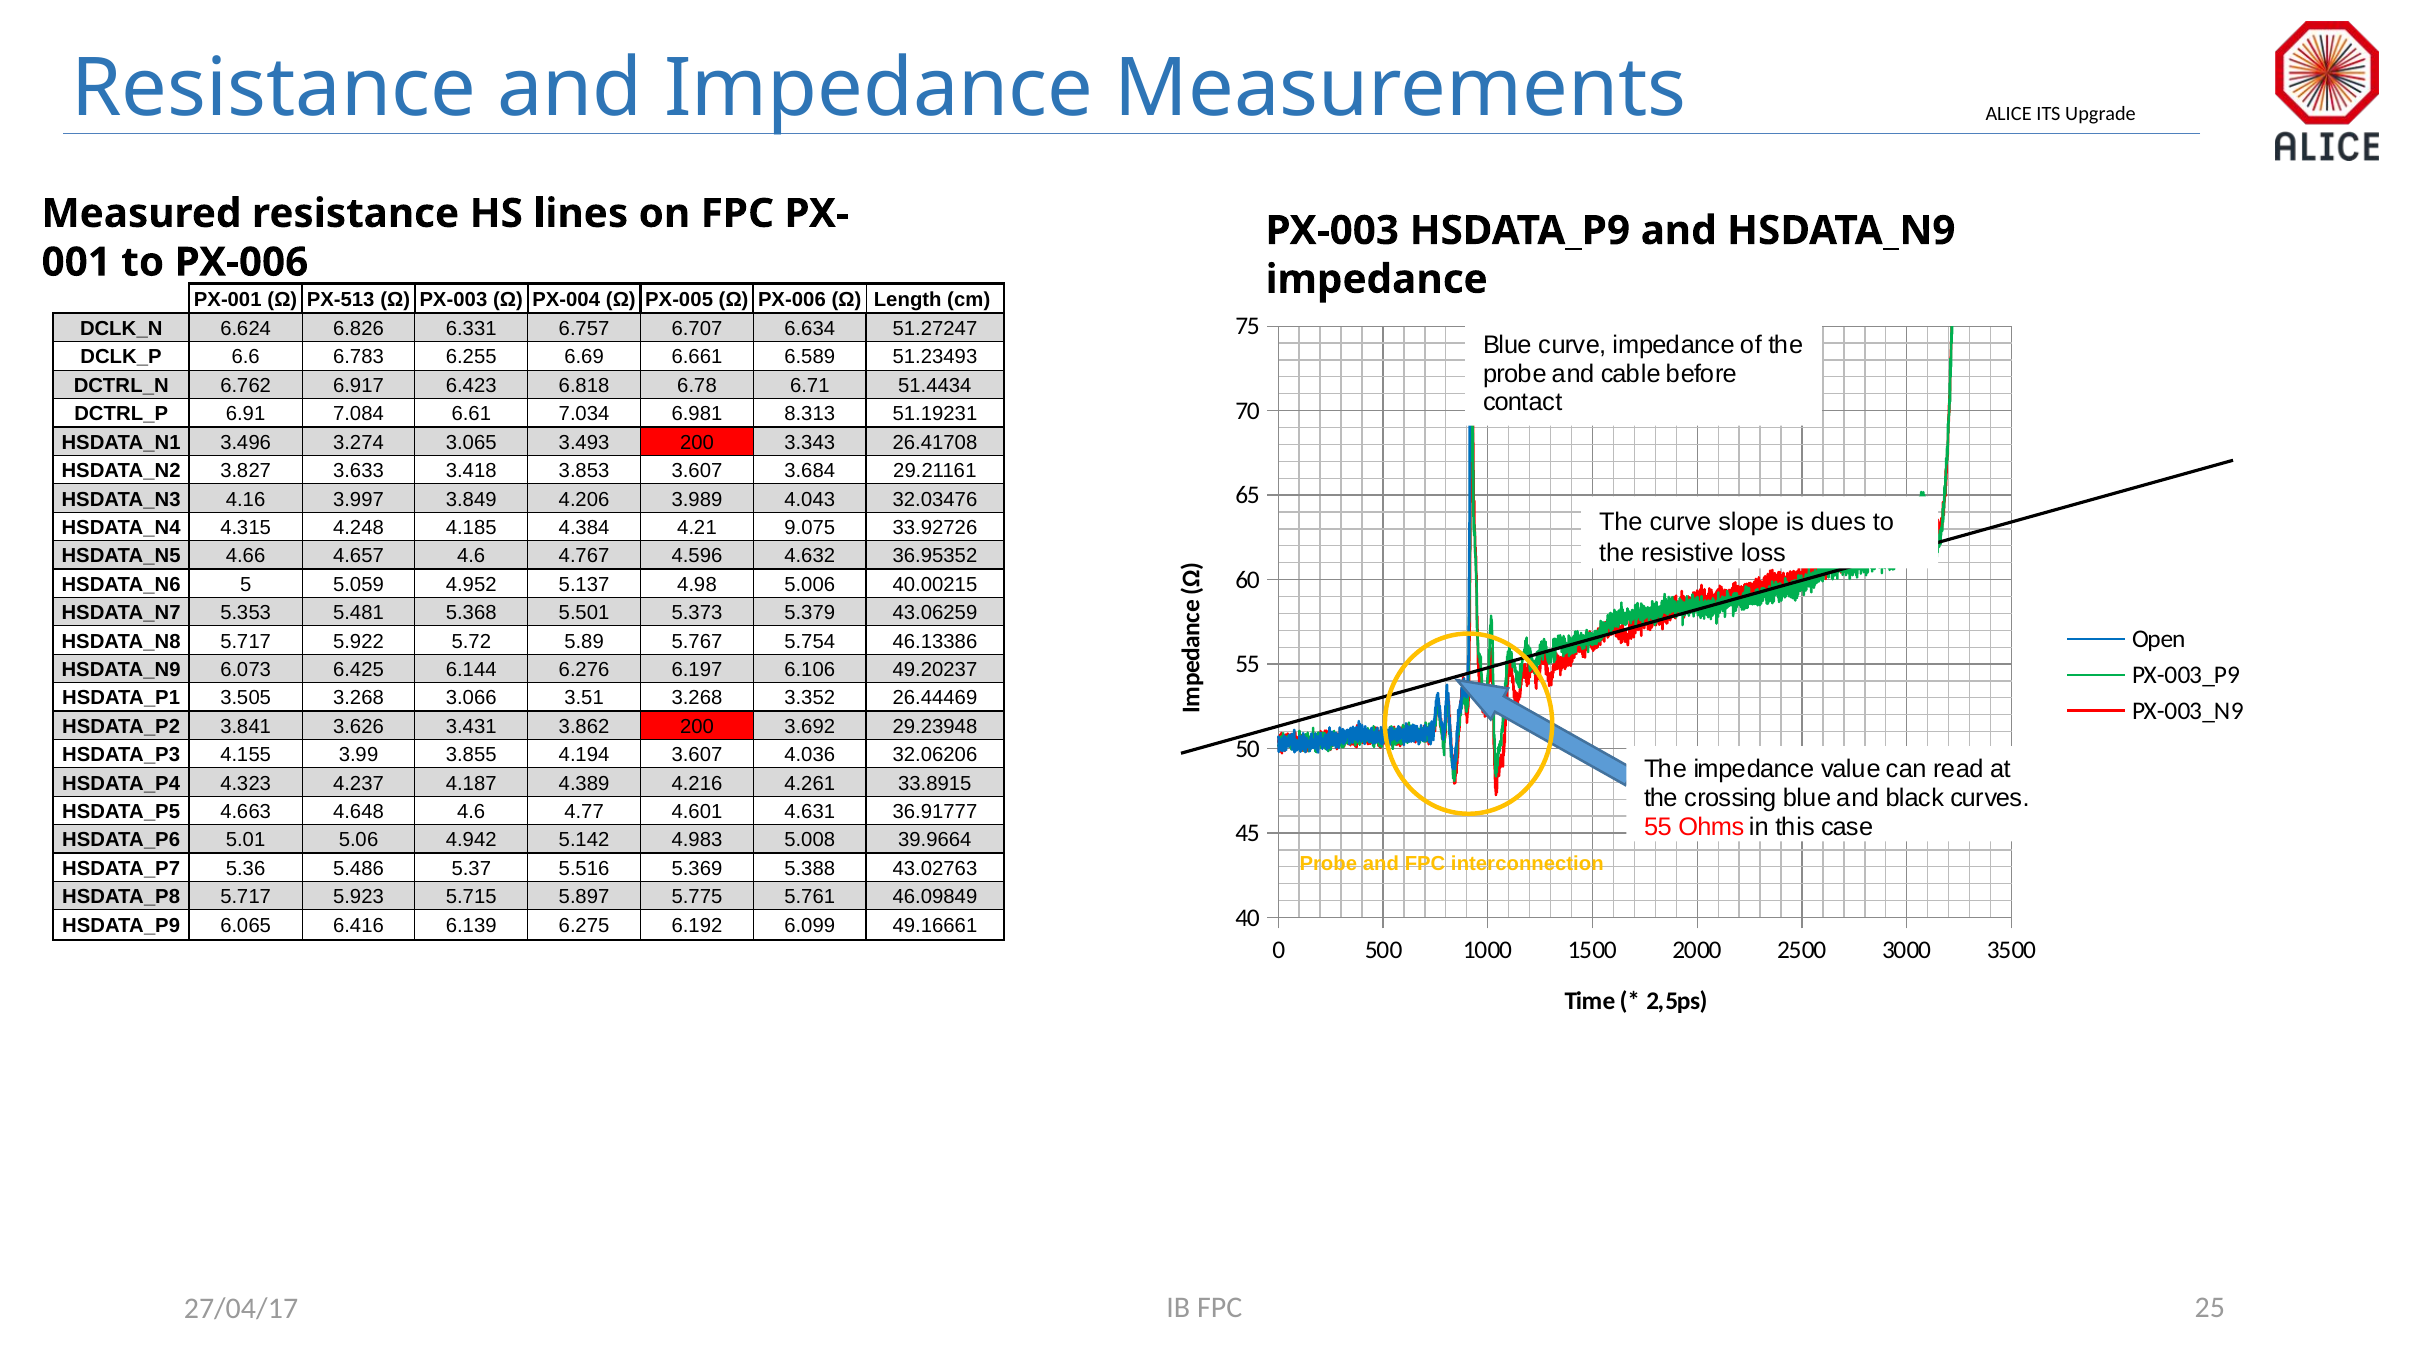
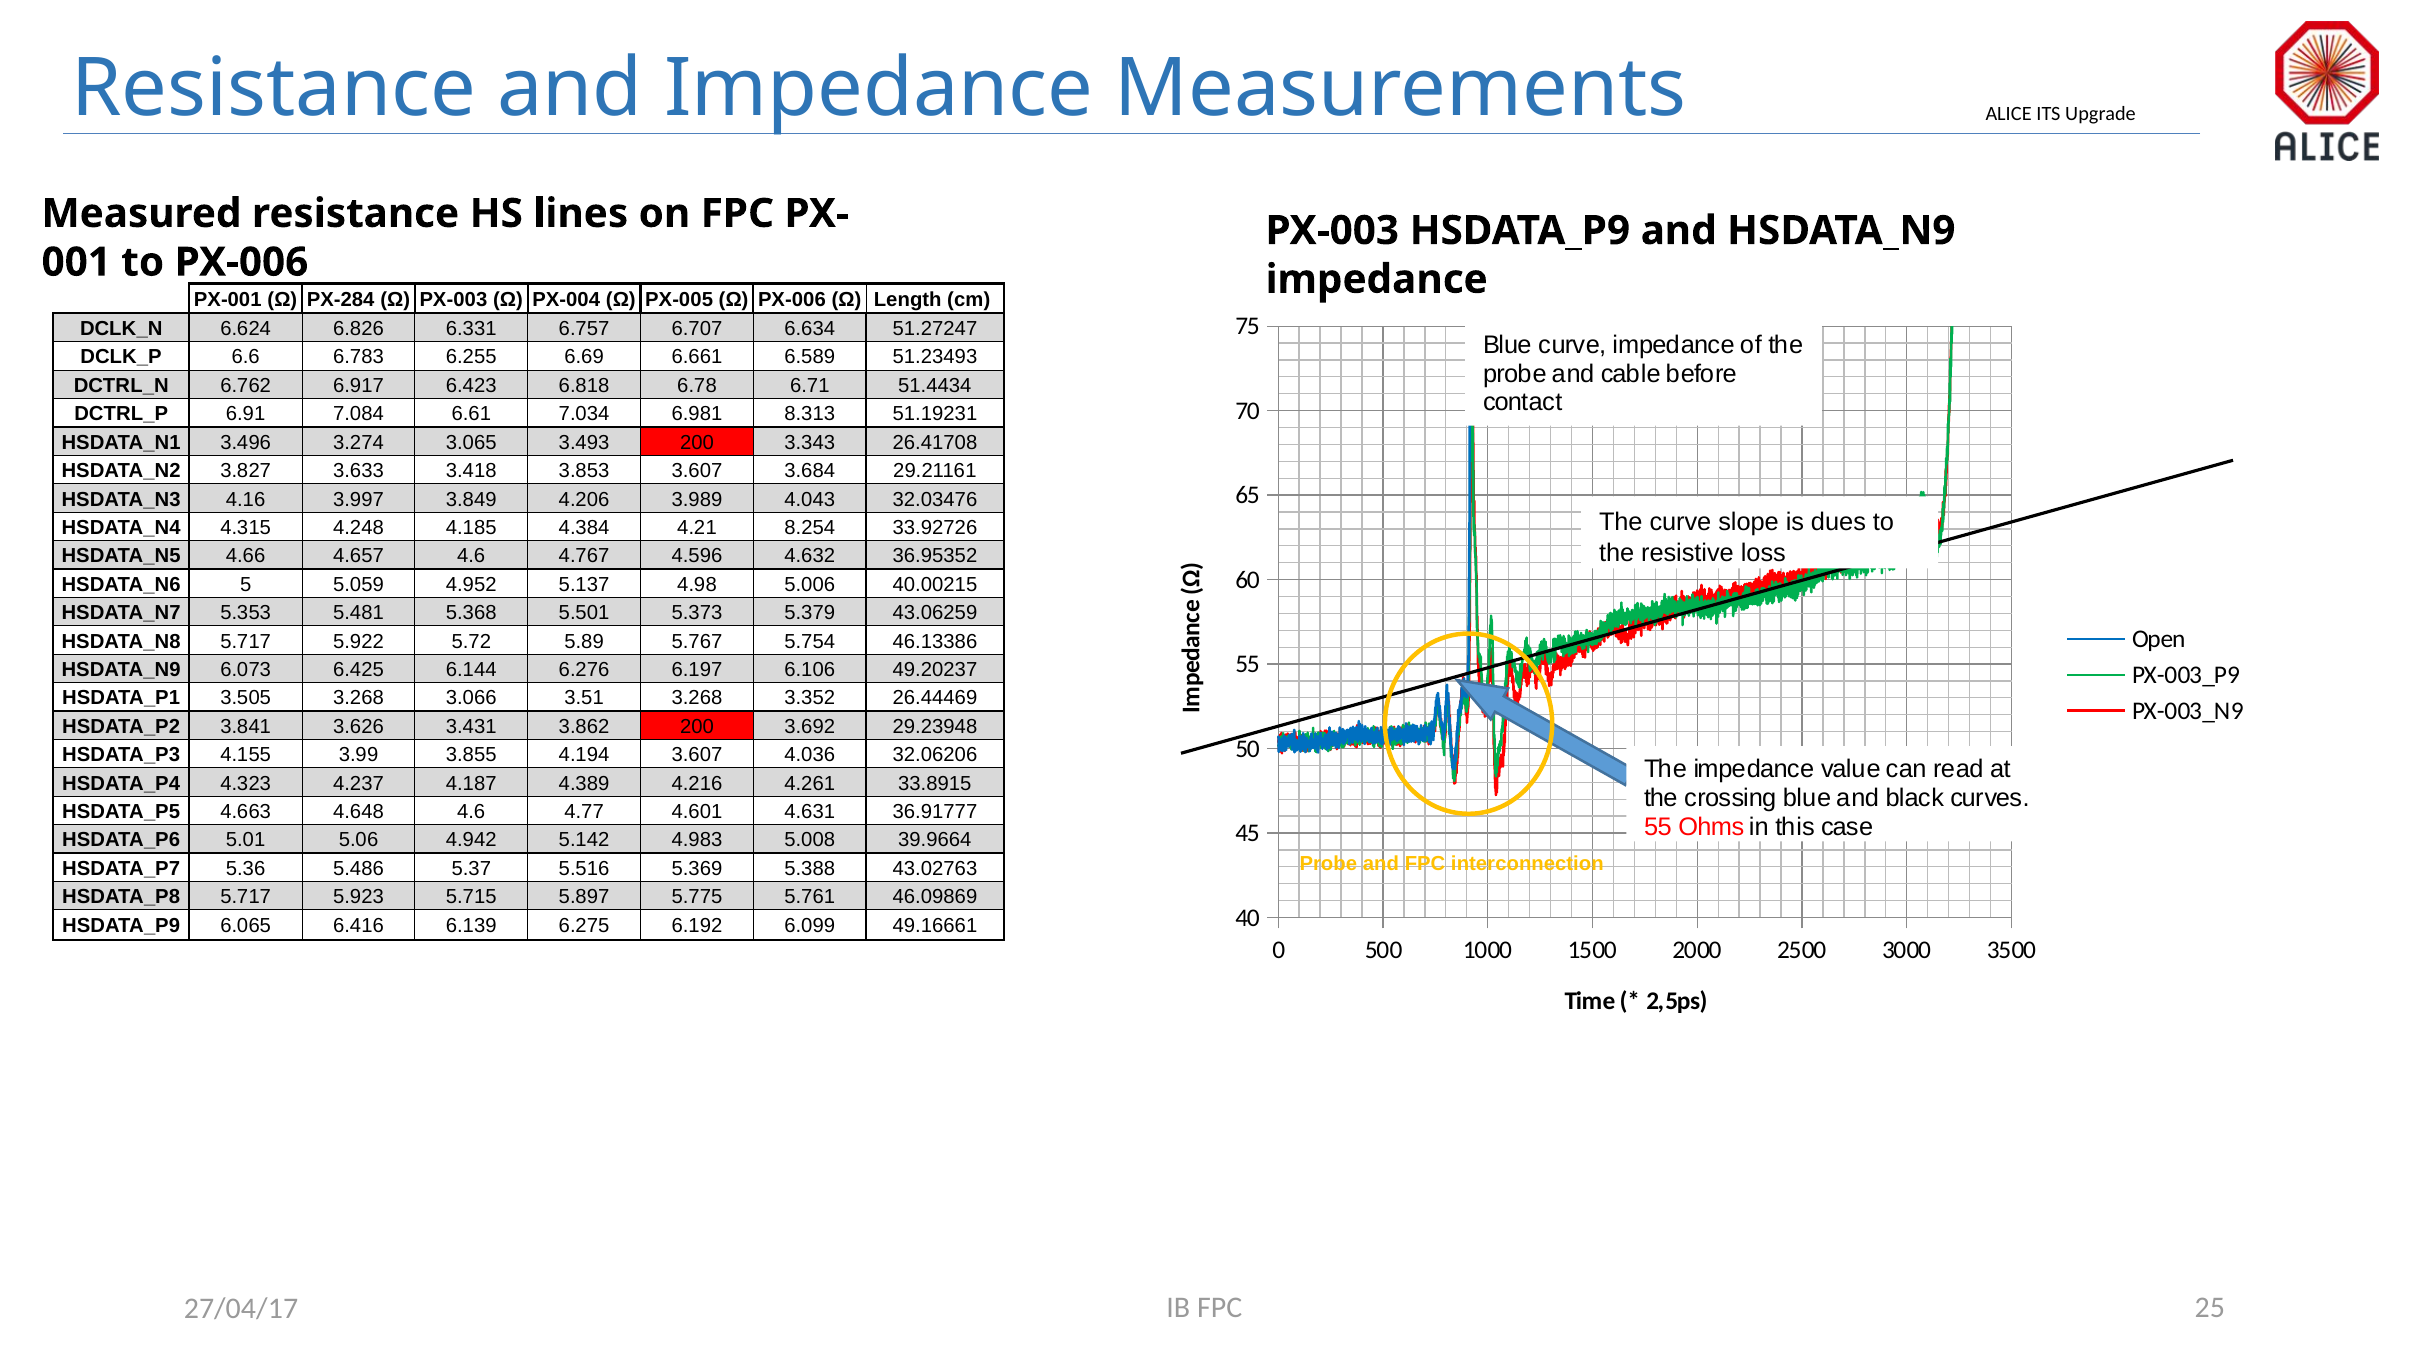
PX-513: PX-513 -> PX-284
9.075: 9.075 -> 8.254
46.09849: 46.09849 -> 46.09869
